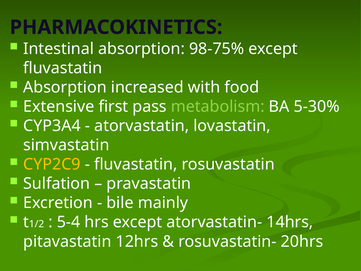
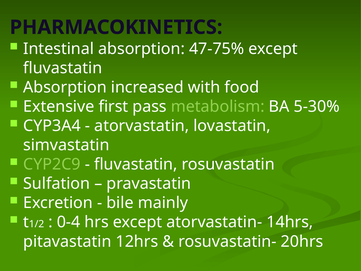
98-75%: 98-75% -> 47-75%
CYP2C9 colour: yellow -> light green
5-4: 5-4 -> 0-4
